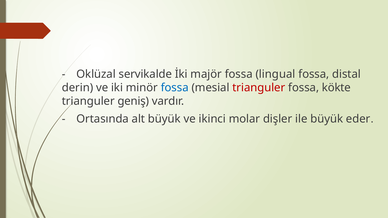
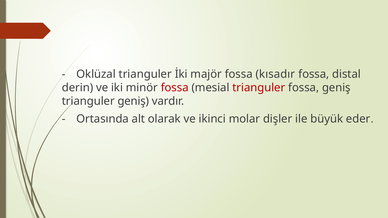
Oklüzal servikalde: servikalde -> trianguler
lingual: lingual -> kısadır
fossa at (175, 88) colour: blue -> red
fossa kökte: kökte -> geniş
alt büyük: büyük -> olarak
